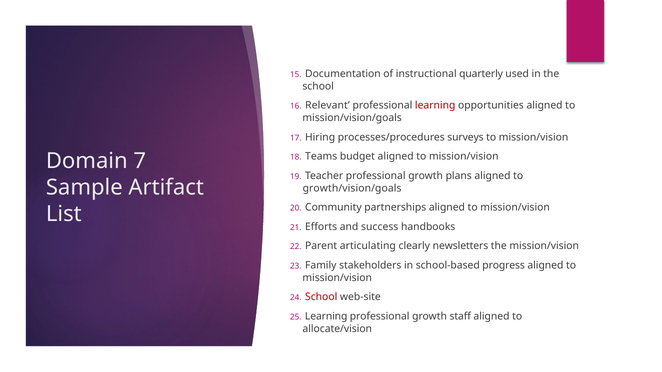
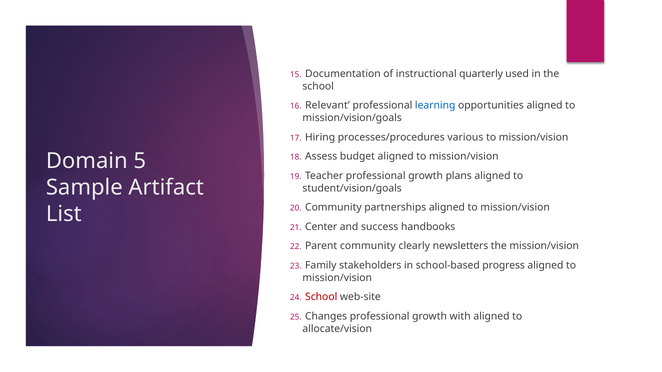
learning at (435, 106) colour: red -> blue
surveys: surveys -> various
Teams: Teams -> Assess
7: 7 -> 5
growth/vision/goals: growth/vision/goals -> student/vision/goals
Efforts: Efforts -> Center
Parent articulating: articulating -> community
Learning at (326, 317): Learning -> Changes
staff: staff -> with
